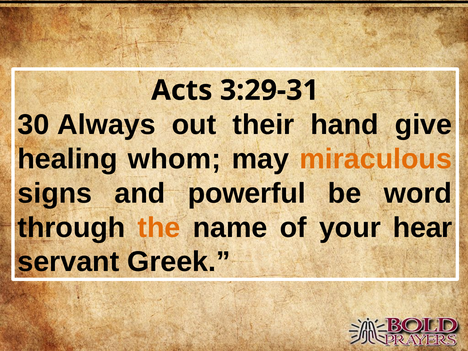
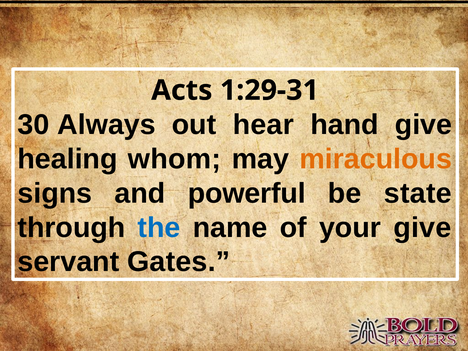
3:29-31: 3:29-31 -> 1:29-31
their: their -> hear
word: word -> state
the colour: orange -> blue
your hear: hear -> give
Greek: Greek -> Gates
